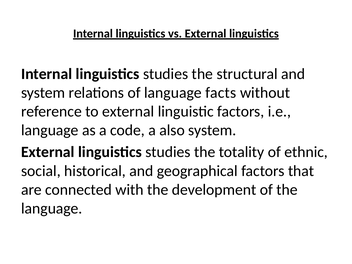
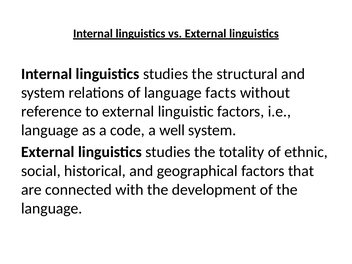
also: also -> well
